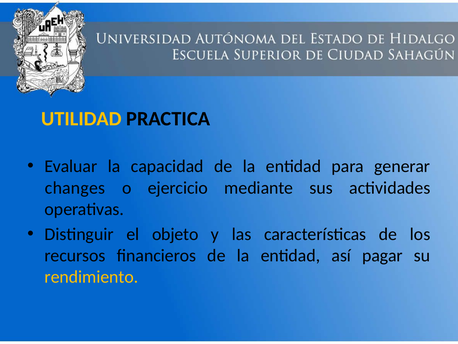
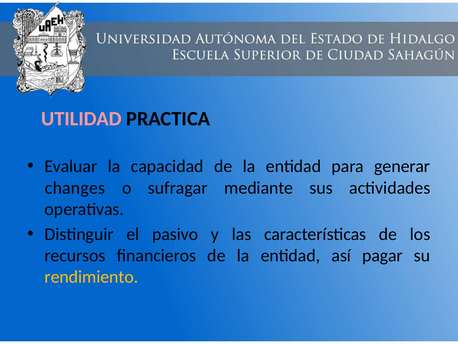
UTILIDAD colour: yellow -> pink
ejercicio: ejercicio -> sufragar
objeto: objeto -> pasivo
